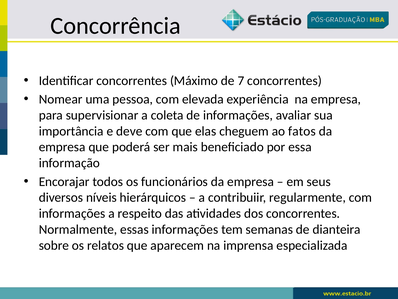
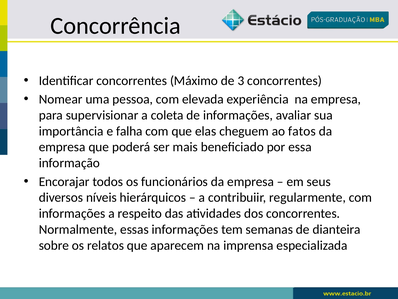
7: 7 -> 3
deve: deve -> falha
